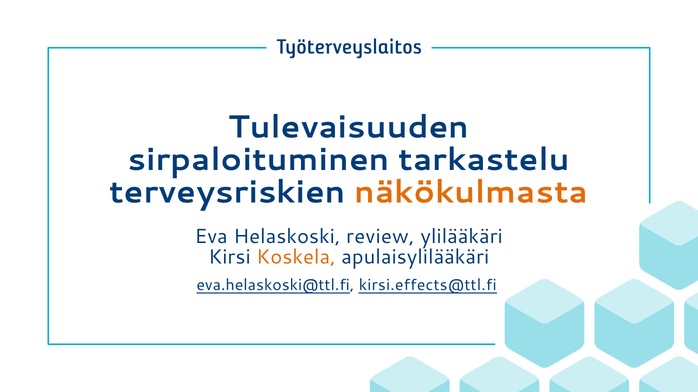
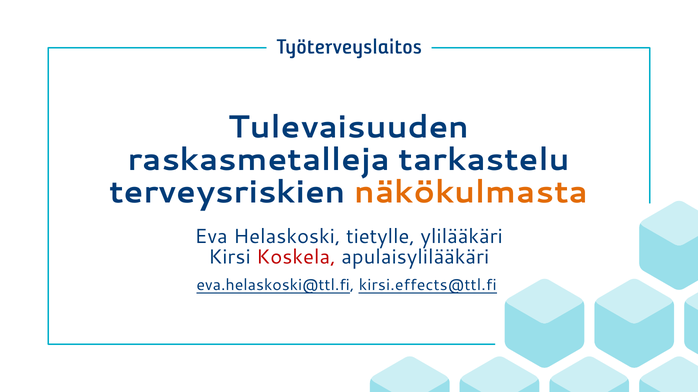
sirpaloituminen: sirpaloituminen -> raskasmetalleja
review: review -> tietylle
Koskela colour: orange -> red
